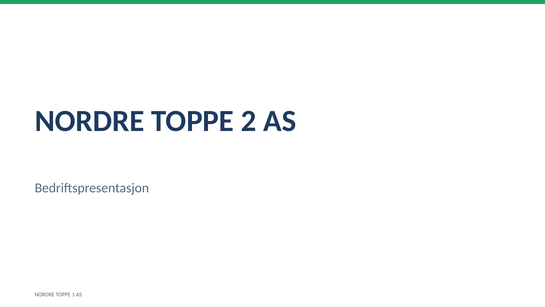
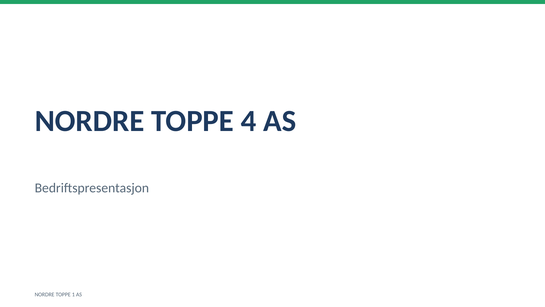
2: 2 -> 4
